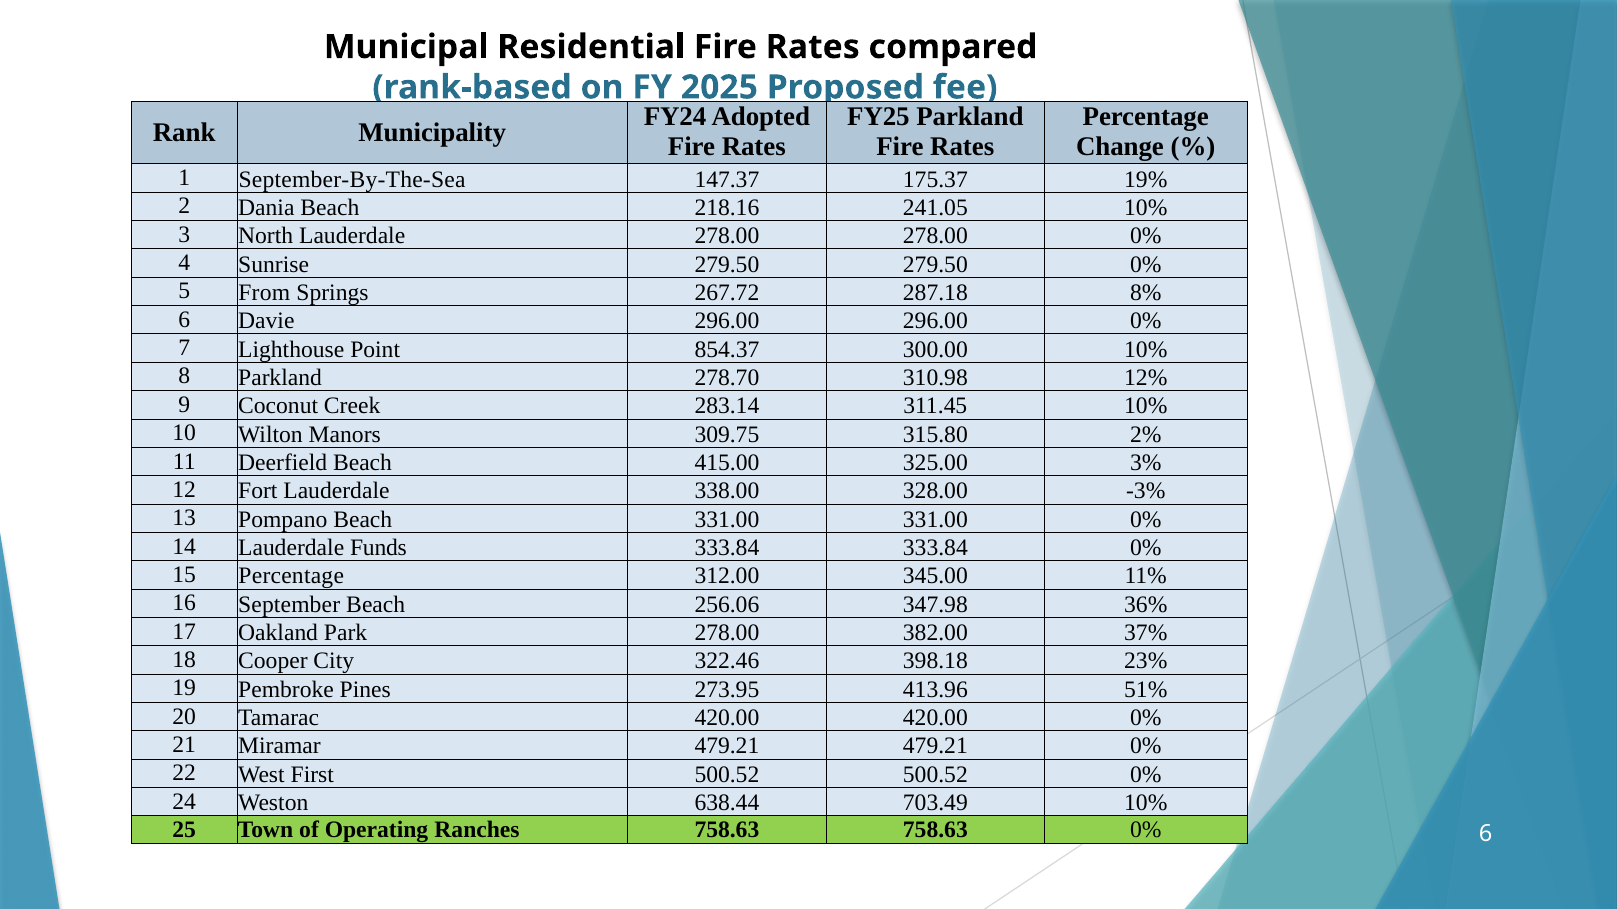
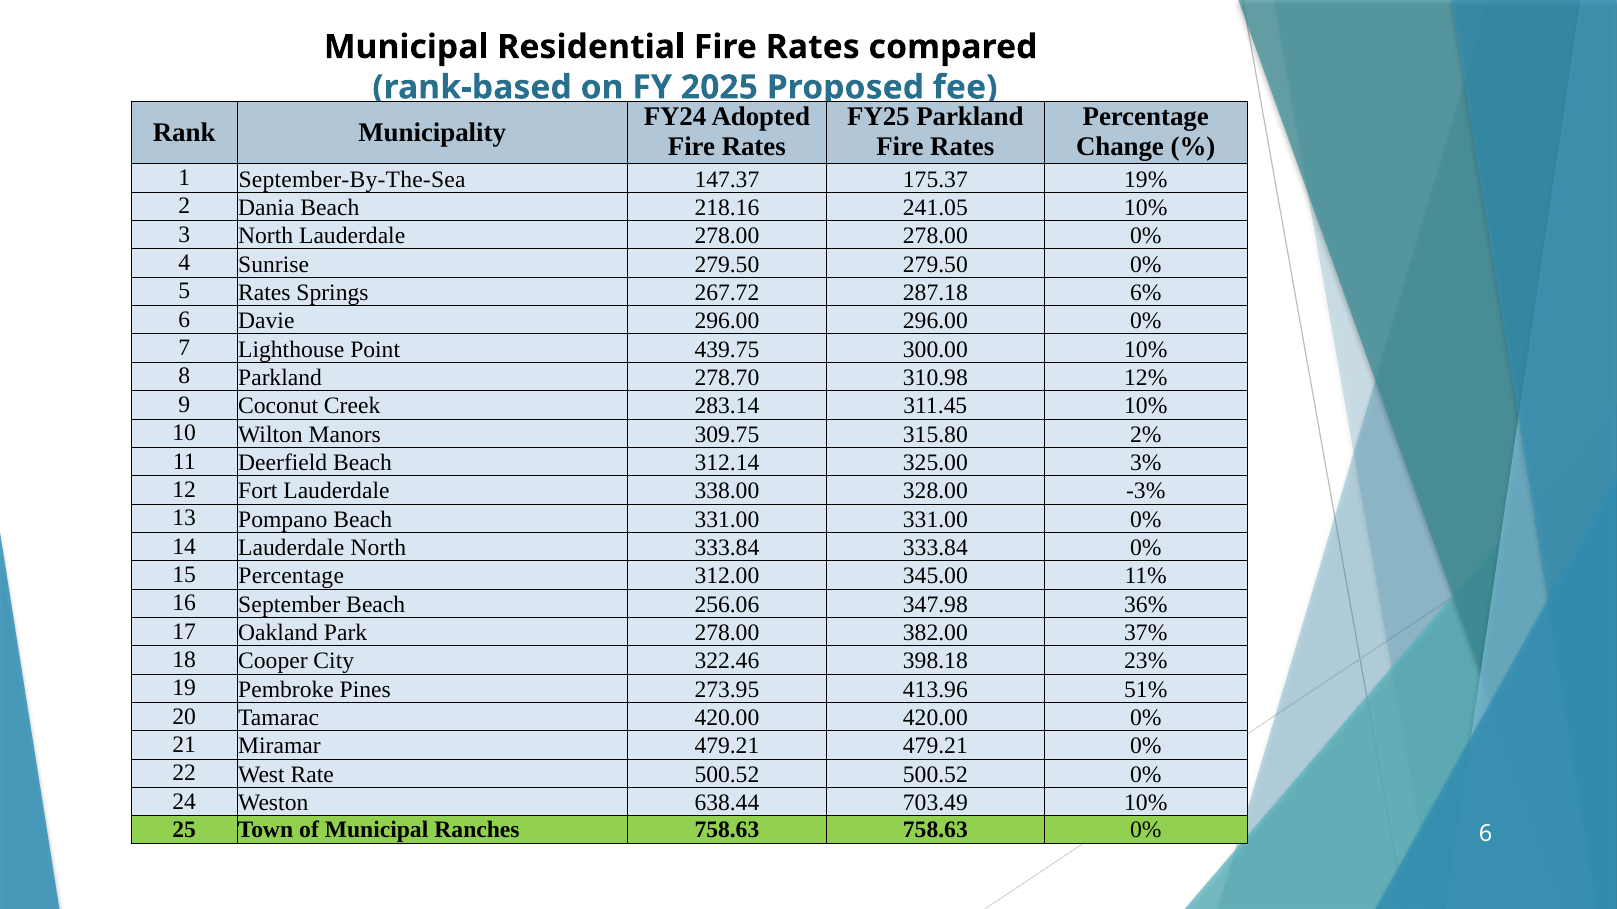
5 From: From -> Rates
8%: 8% -> 6%
854.37: 854.37 -> 439.75
415.00: 415.00 -> 312.14
Lauderdale Funds: Funds -> North
First: First -> Rate
of Operating: Operating -> Municipal
